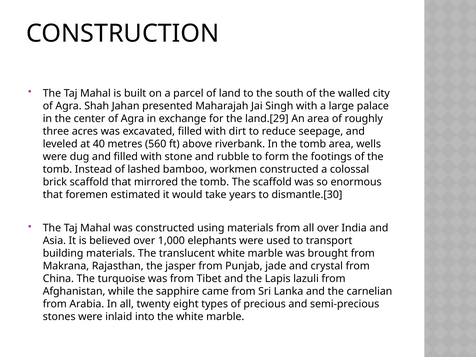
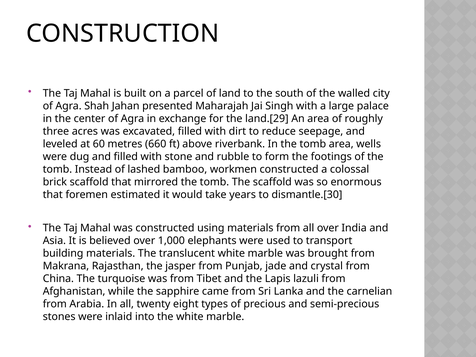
40: 40 -> 60
560: 560 -> 660
